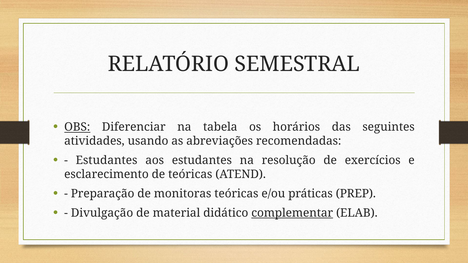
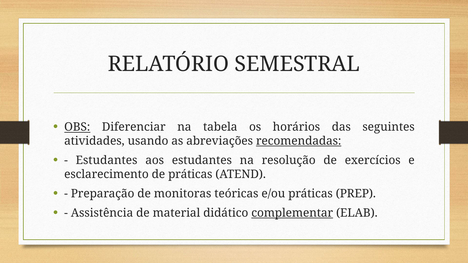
recomendadas underline: none -> present
de teóricas: teóricas -> práticas
Divulgação: Divulgação -> Assistência
